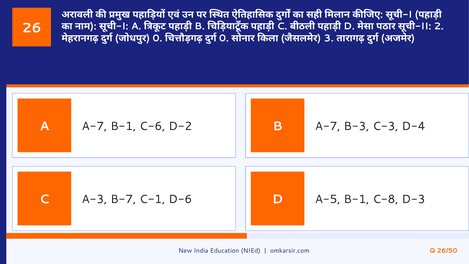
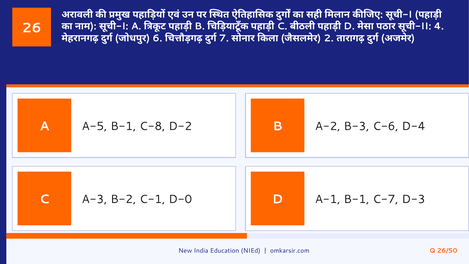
2: 2 -> 4
0 at (157, 38): 0 -> 6
0 at (224, 38): 0 -> 7
3: 3 -> 2
A A-7: A-7 -> A-5
C-6: C-6 -> C-8
B A-7: A-7 -> A-2
C-3: C-3 -> C-6
B-7: B-7 -> B-2
D-6: D-6 -> D-0
A-5: A-5 -> A-1
C-8: C-8 -> C-7
